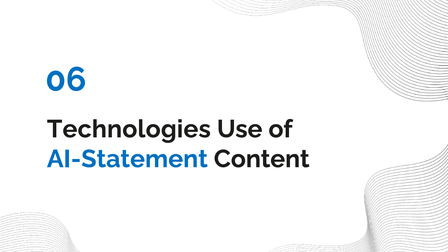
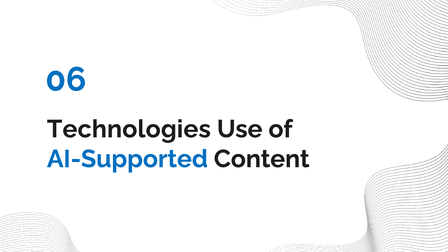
AI-Statement: AI-Statement -> AI-Supported
